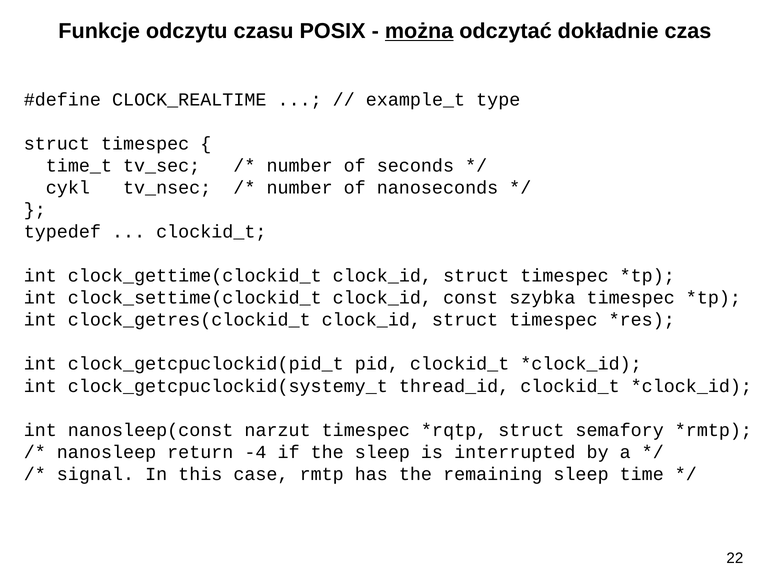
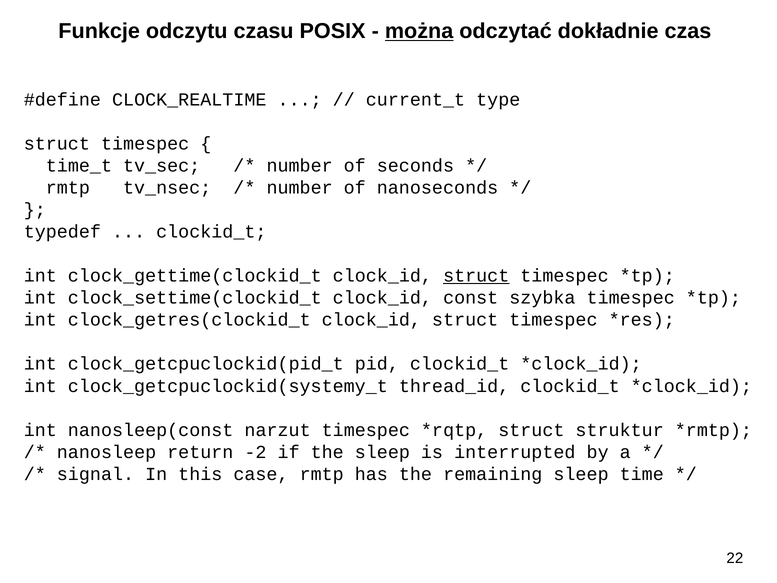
example_t: example_t -> current_t
cykl at (68, 188): cykl -> rmtp
struct at (476, 276) underline: none -> present
semafory: semafory -> struktur
-4: -4 -> -2
